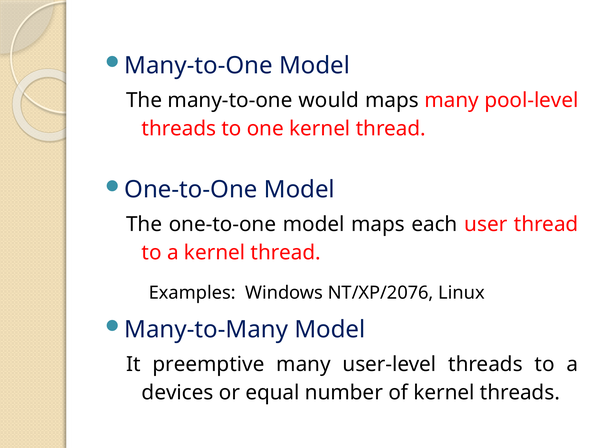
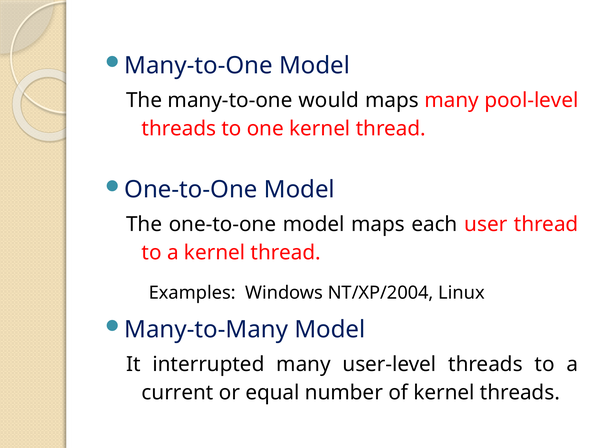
NT/XP/2076: NT/XP/2076 -> NT/XP/2004
preemptive: preemptive -> interrupted
devices: devices -> current
